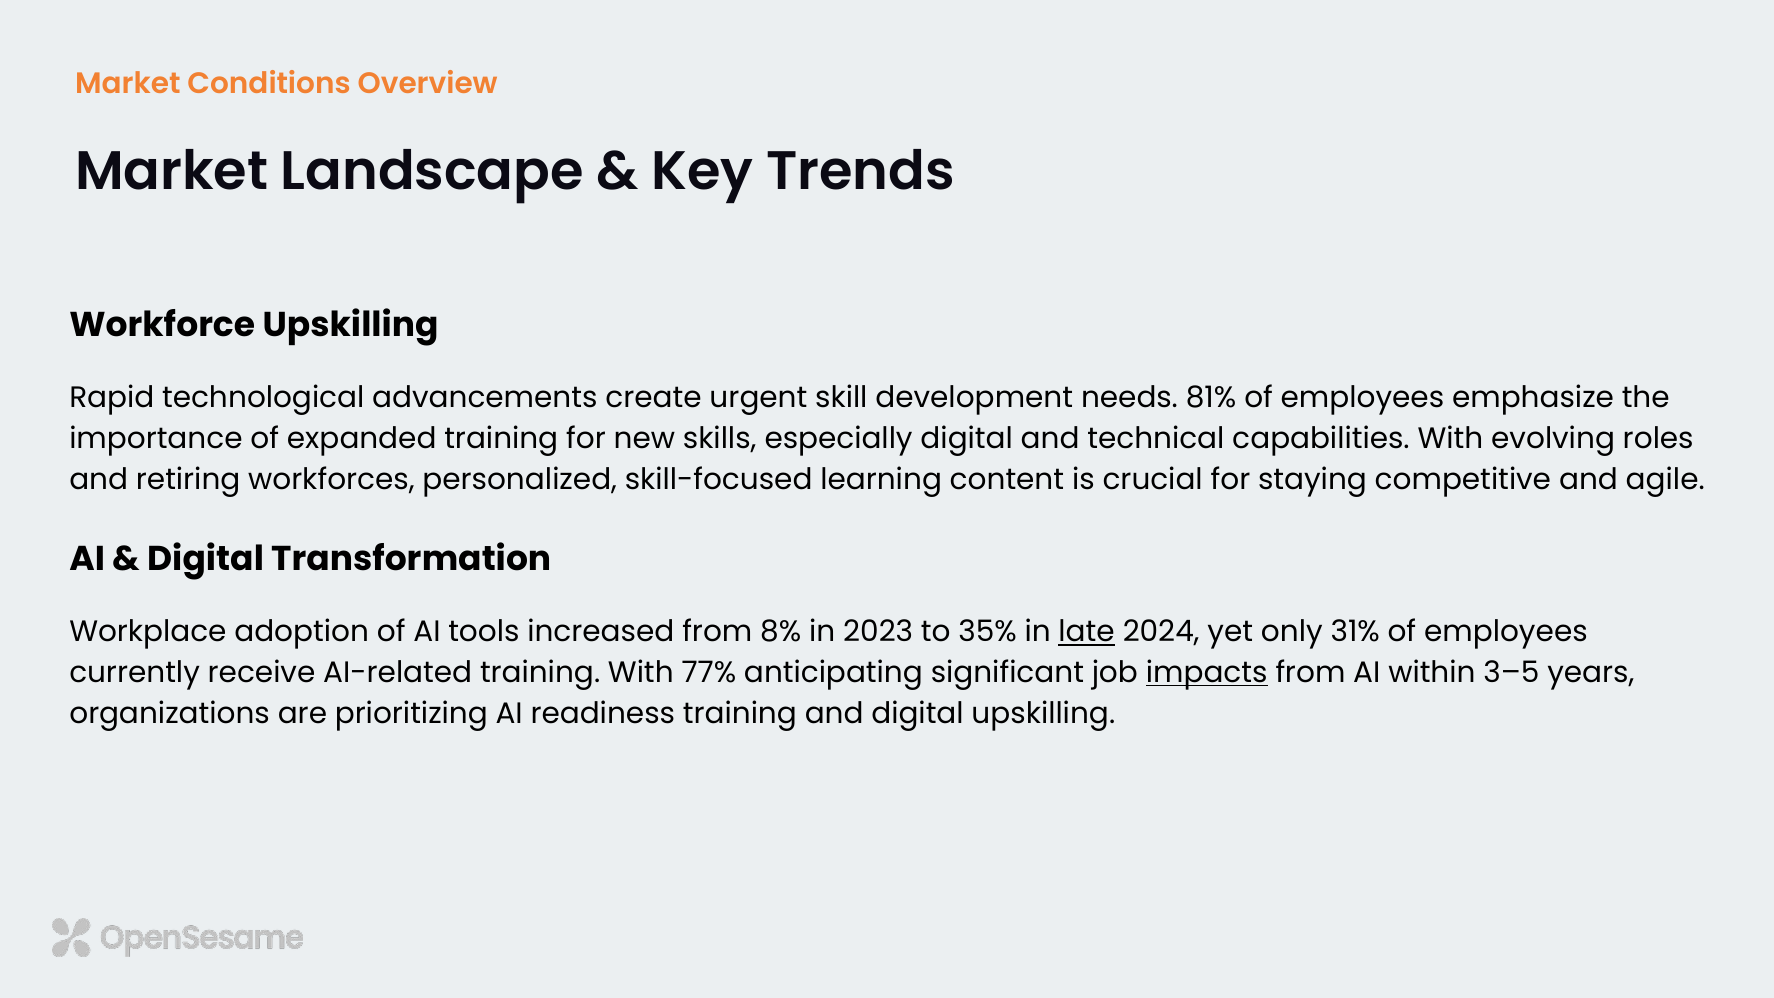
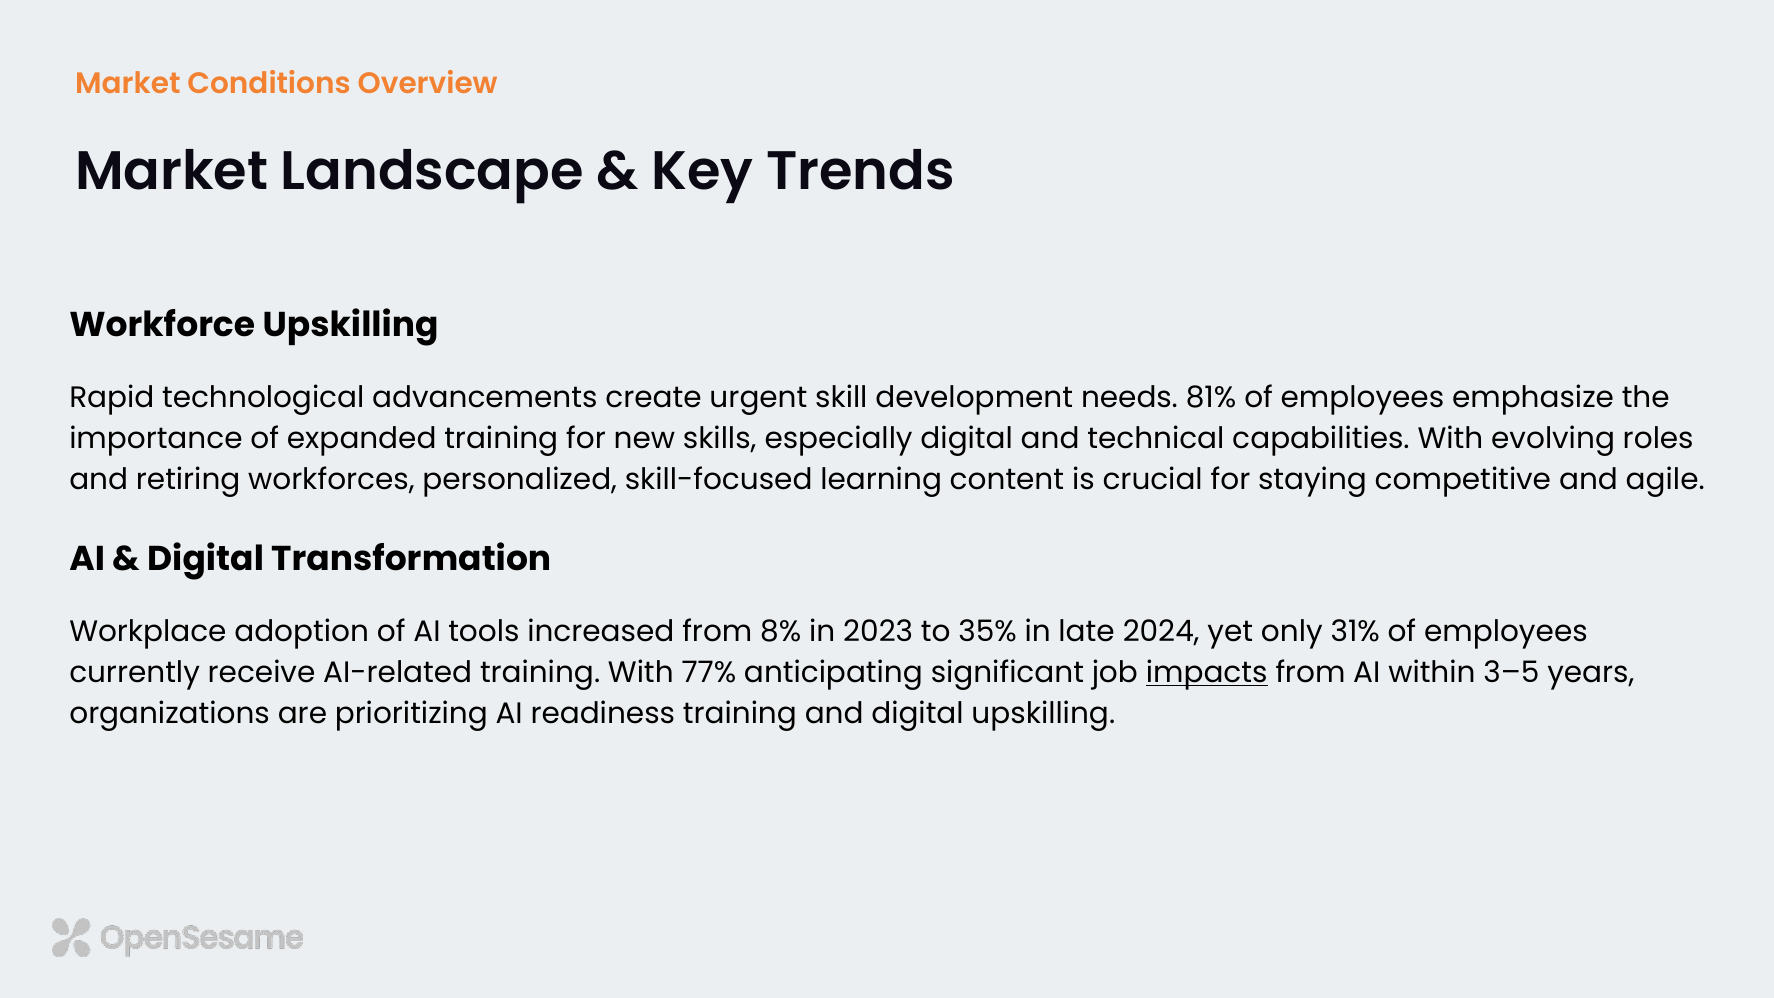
late underline: present -> none
